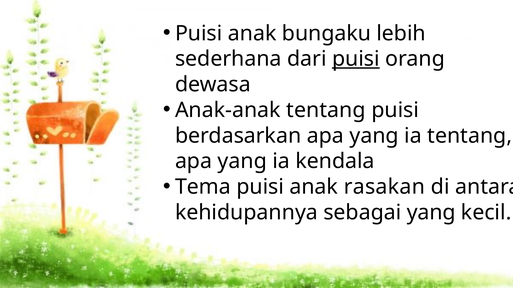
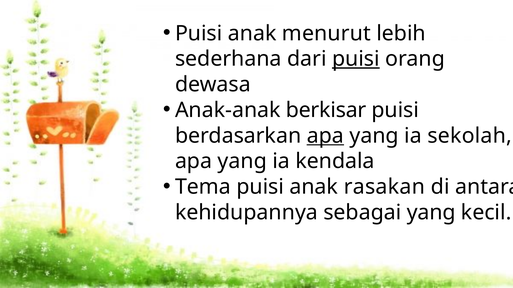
bungaku: bungaku -> menurut
Anak-anak tentang: tentang -> berkisar
apa at (325, 136) underline: none -> present
ia tentang: tentang -> sekolah
